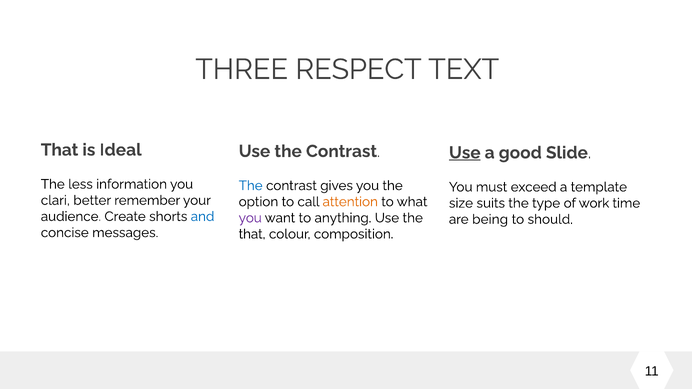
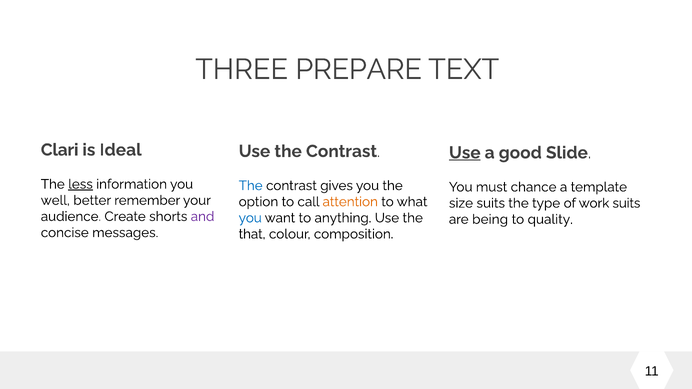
RESPECT: RESPECT -> PREPARE
That at (60, 150): That -> Clari
less underline: none -> present
exceed: exceed -> chance
clari: clari -> well
work time: time -> suits
and colour: blue -> purple
you at (250, 218) colour: purple -> blue
should: should -> quality
